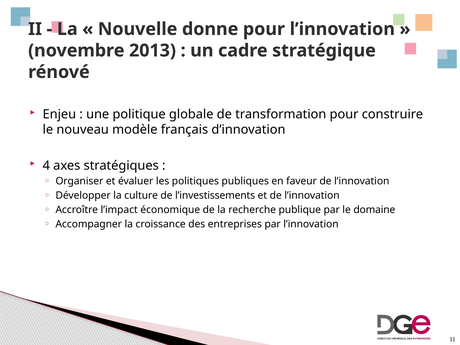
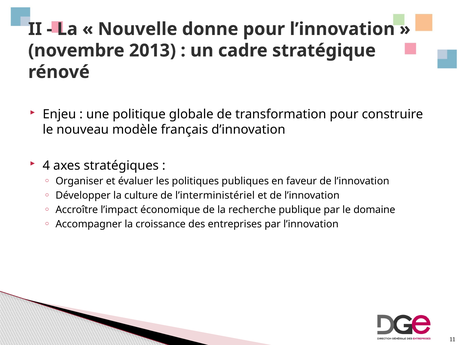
l’investissements: l’investissements -> l’interministériel
